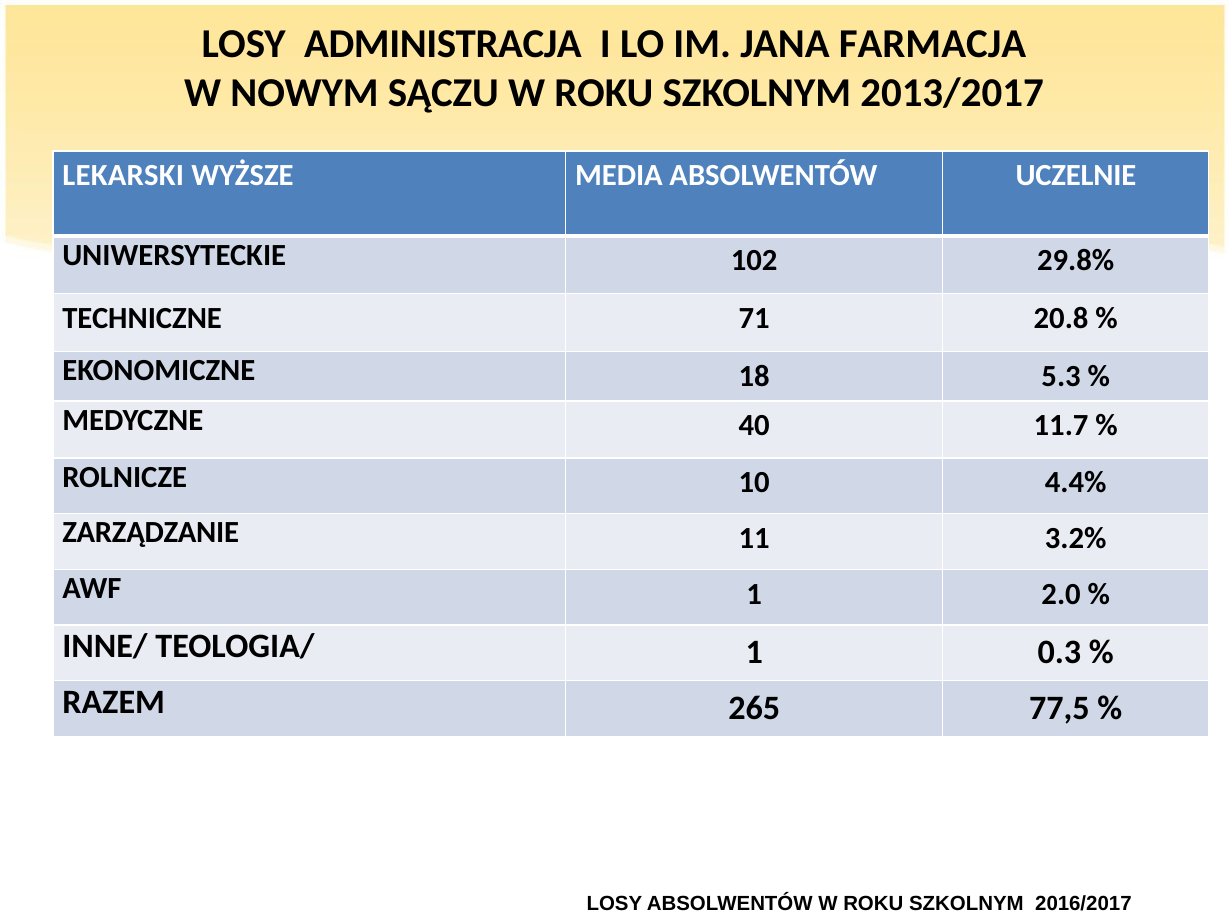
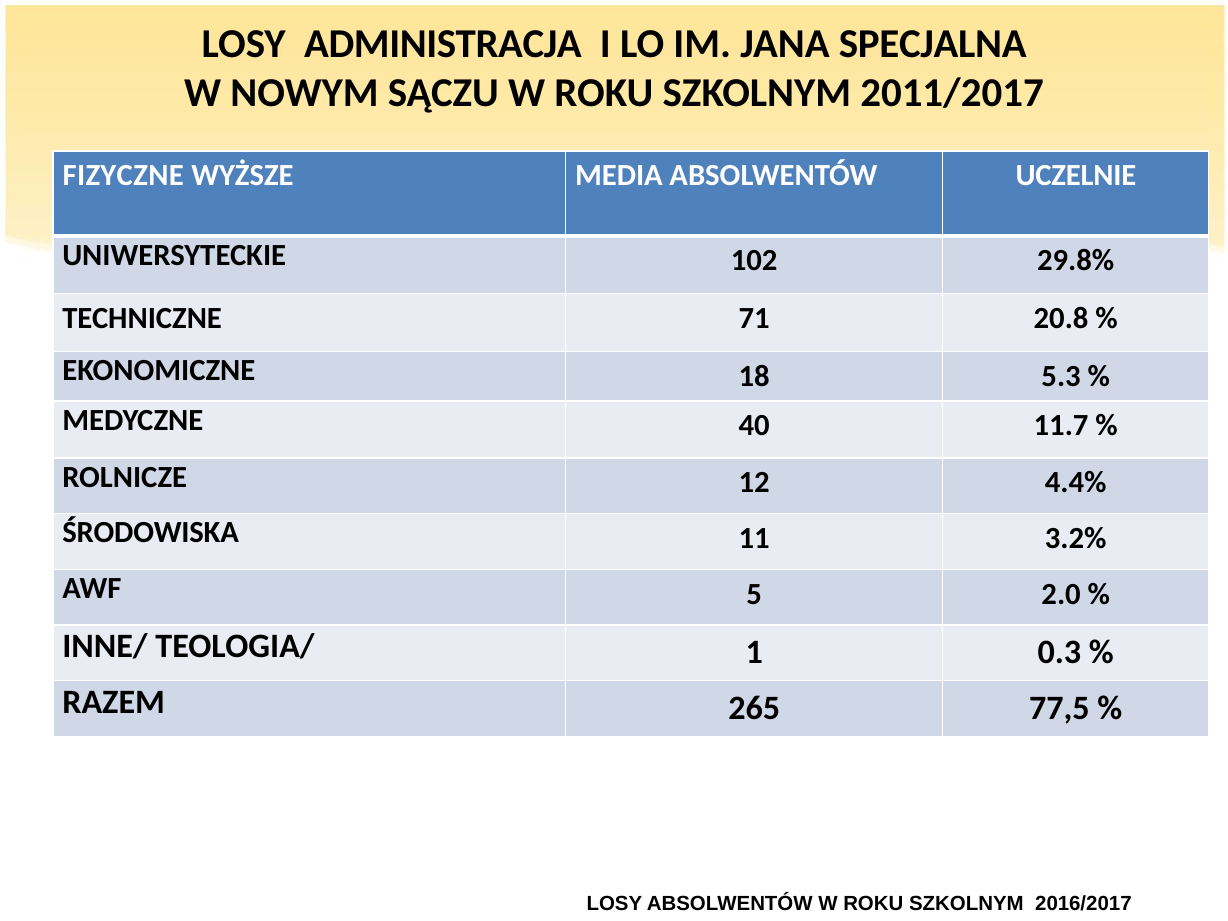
FARMACJA: FARMACJA -> SPECJALNA
2013/2017: 2013/2017 -> 2011/2017
LEKARSKI: LEKARSKI -> FIZYCZNE
10: 10 -> 12
ZARZĄDZANIE: ZARZĄDZANIE -> ŚRODOWISKA
AWF 1: 1 -> 5
